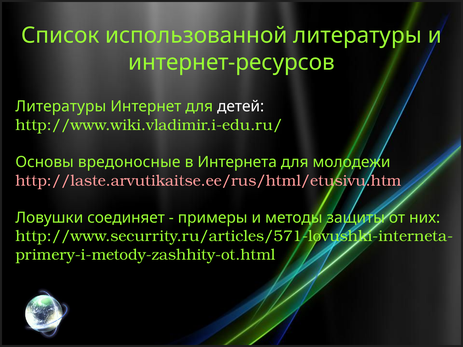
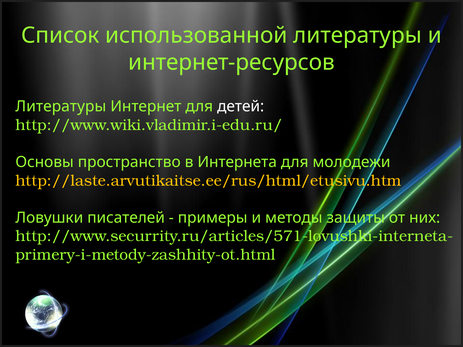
вредоносные: вредоносные -> пространство
http://laste.arvutikaitse.ee/rus/html/etusivu.htm colour: pink -> yellow
соединяет: соединяет -> писателей
